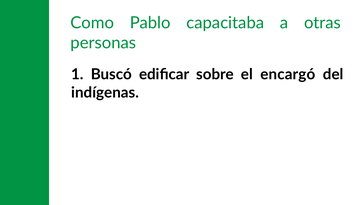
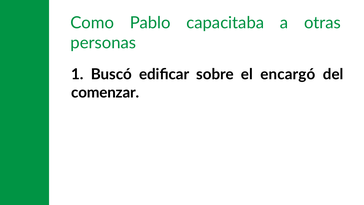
indígenas: indígenas -> comenzar
